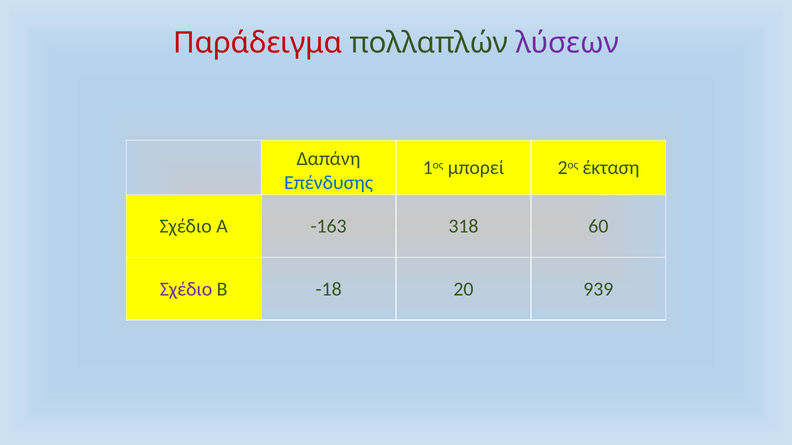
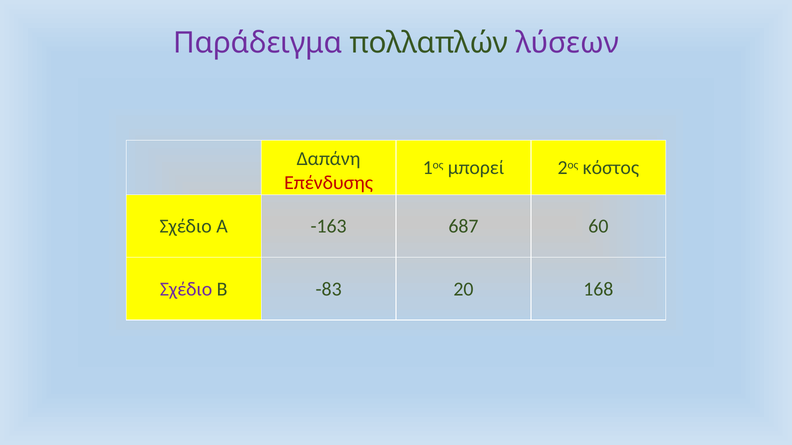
Παράδειγμα colour: red -> purple
έκταση: έκταση -> κόστος
Επένδυσης colour: blue -> red
318: 318 -> 687
-18: -18 -> -83
939: 939 -> 168
